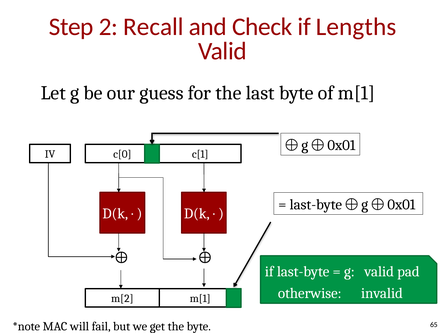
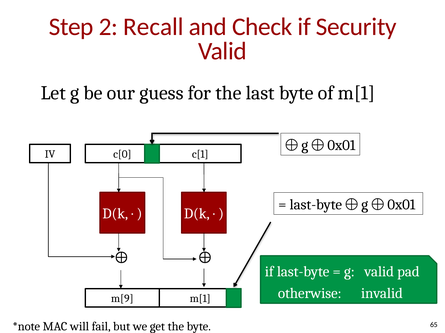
Lengths: Lengths -> Security
m[2: m[2 -> m[9
